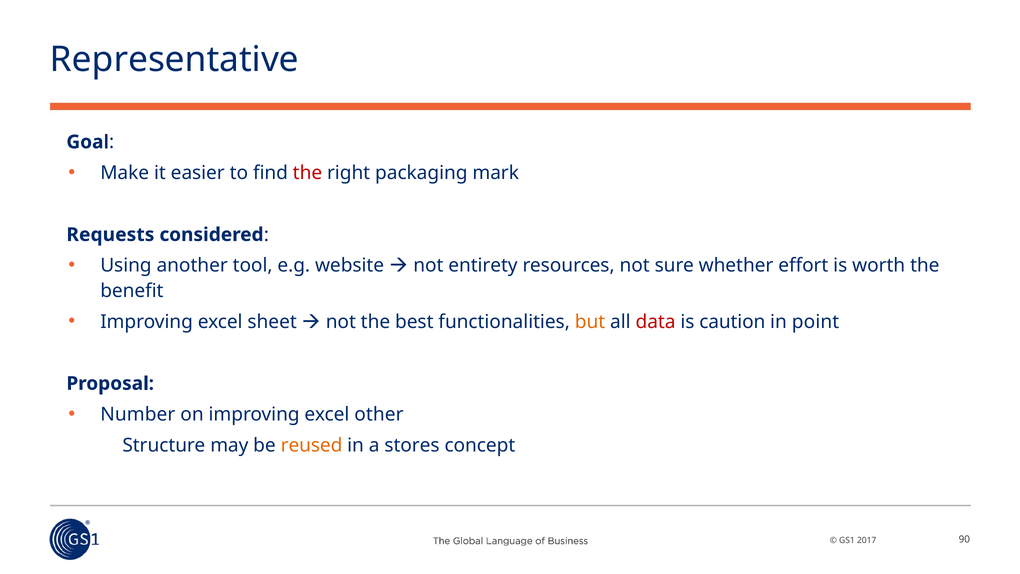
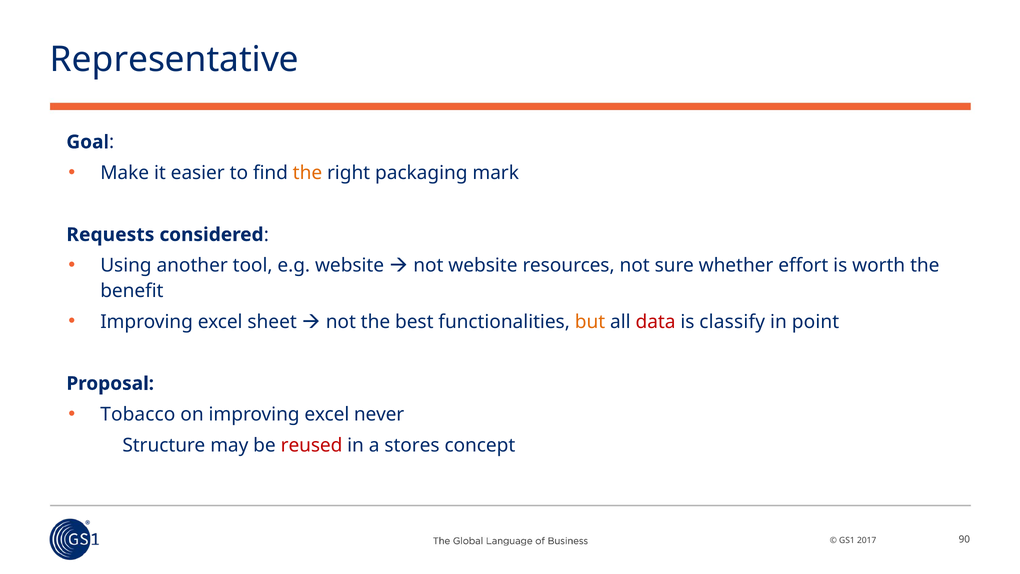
the at (307, 173) colour: red -> orange
not entirety: entirety -> website
caution: caution -> classify
Number: Number -> Tobacco
other: other -> never
reused colour: orange -> red
